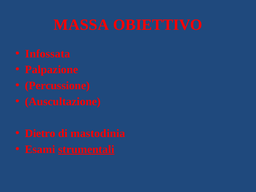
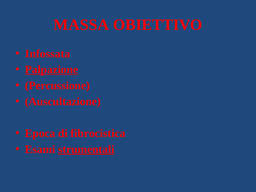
Palpazione underline: none -> present
Dietro: Dietro -> Epoca
mastodinia: mastodinia -> fibrocistica
